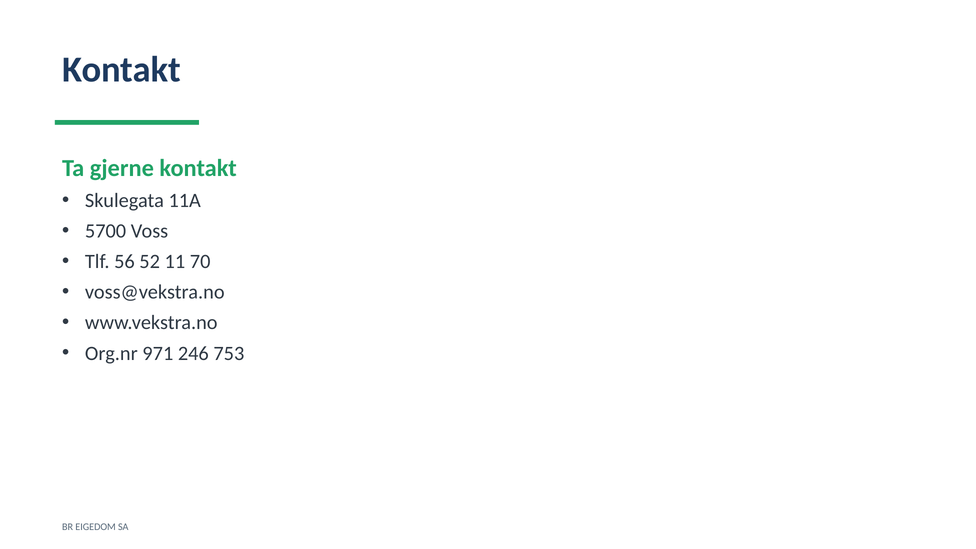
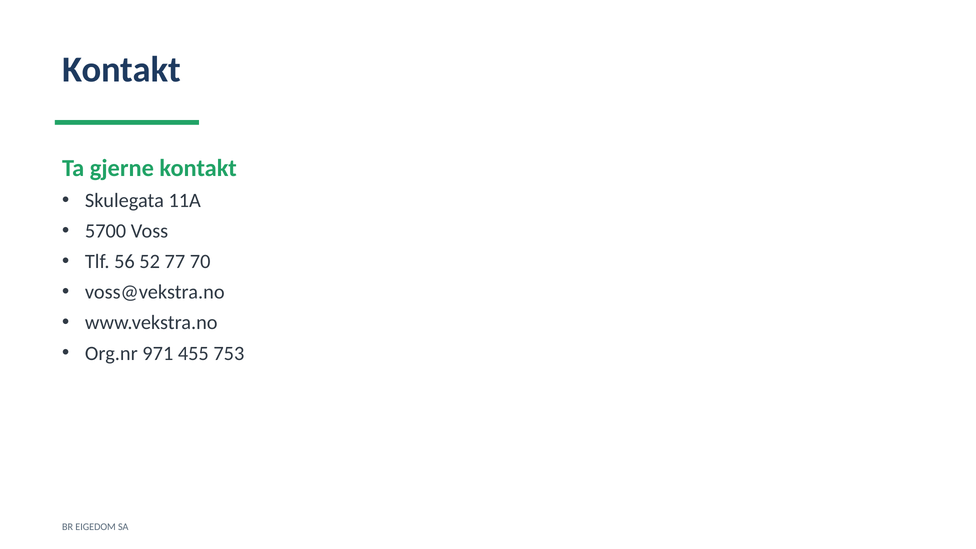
11: 11 -> 77
246: 246 -> 455
